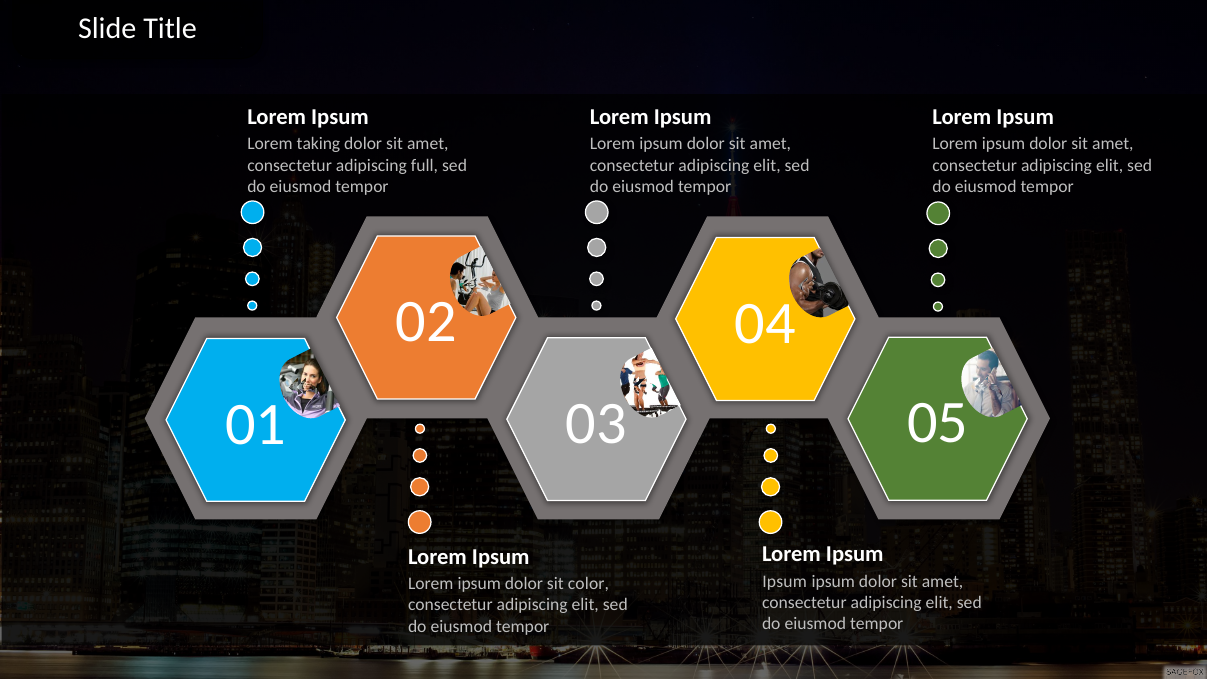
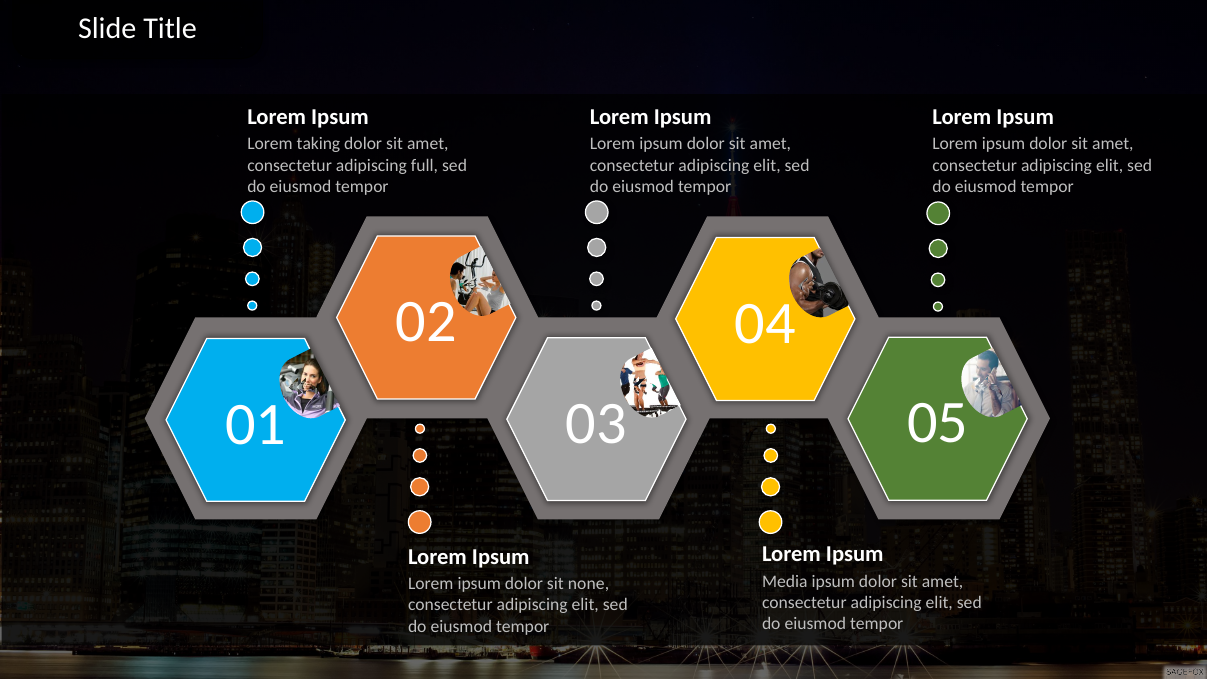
Ipsum at (785, 582): Ipsum -> Media
color: color -> none
